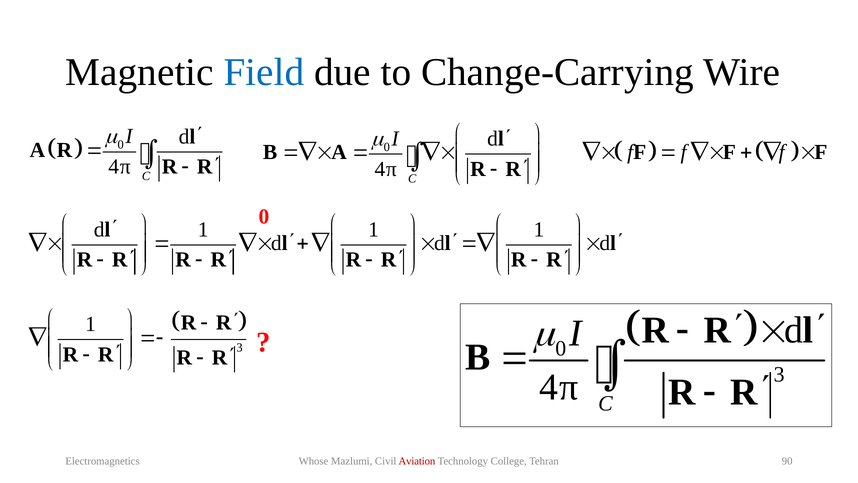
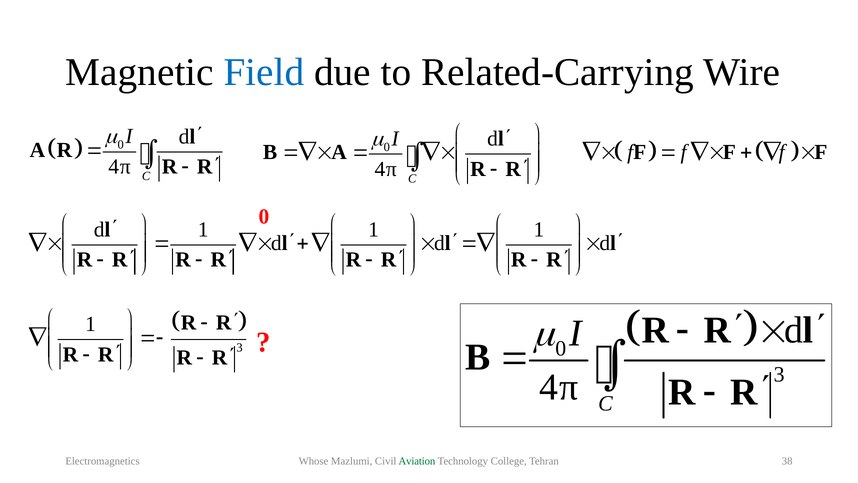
Change-Carrying: Change-Carrying -> Related-Carrying
Aviation colour: red -> green
90: 90 -> 38
